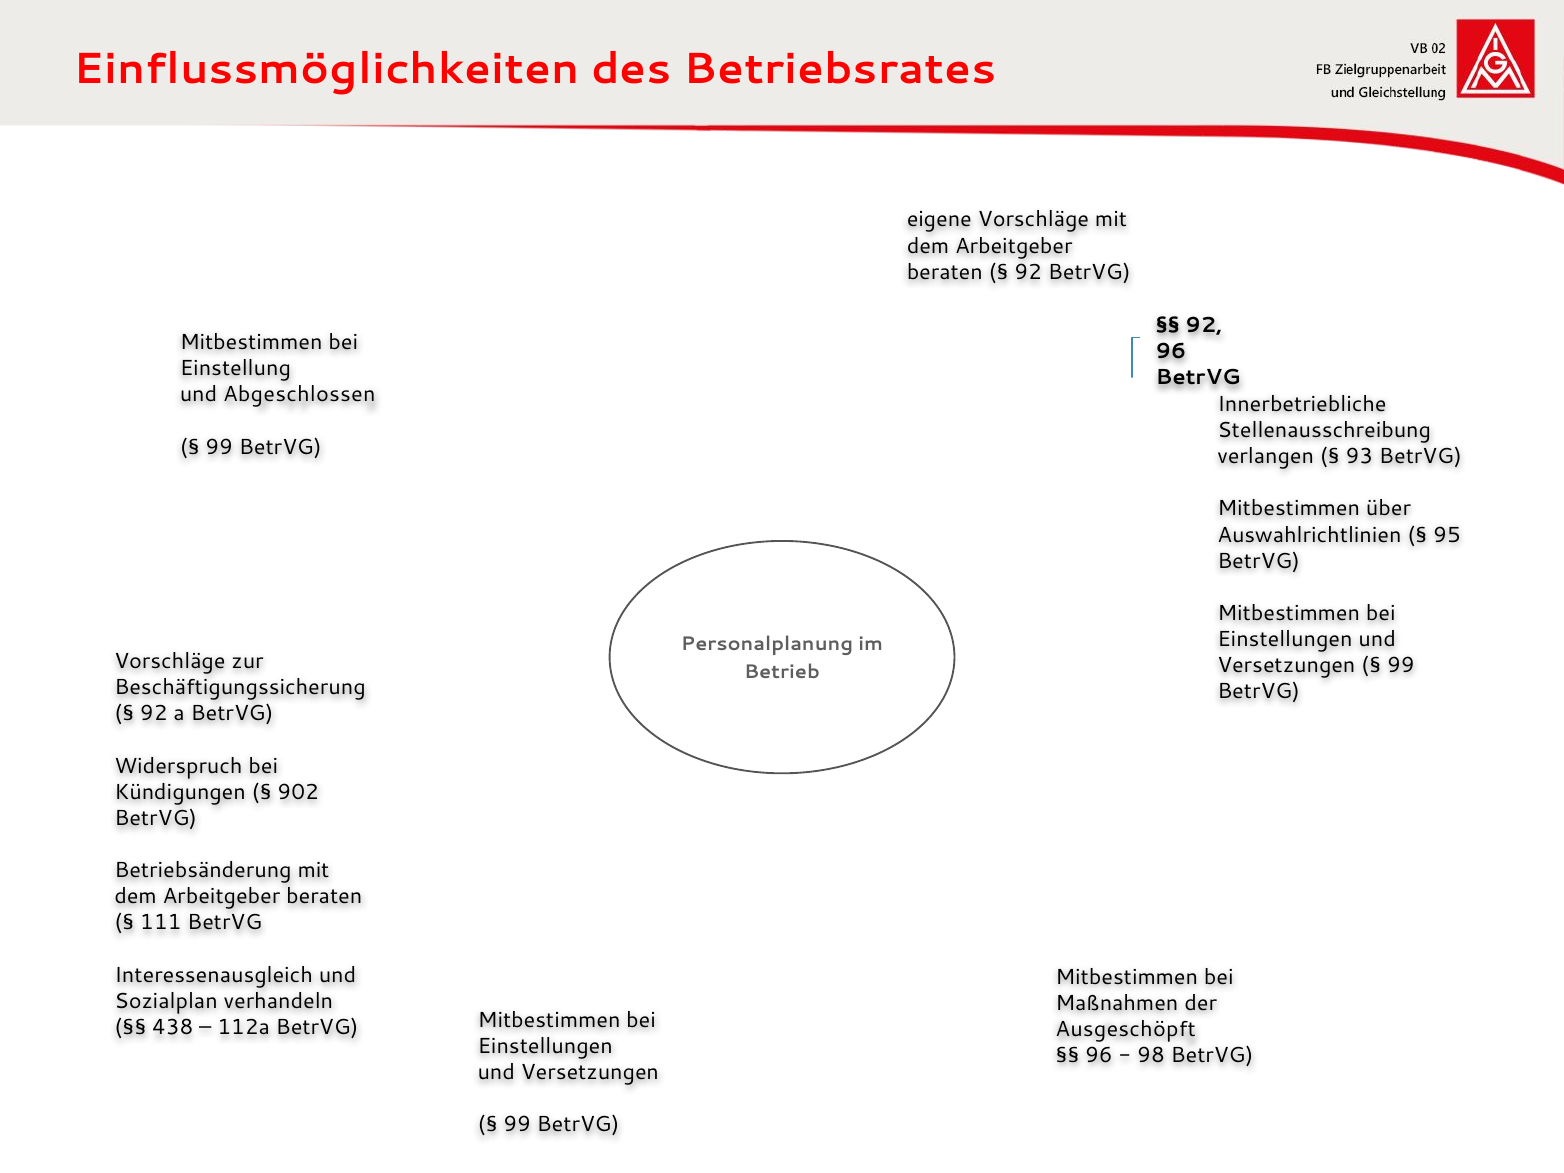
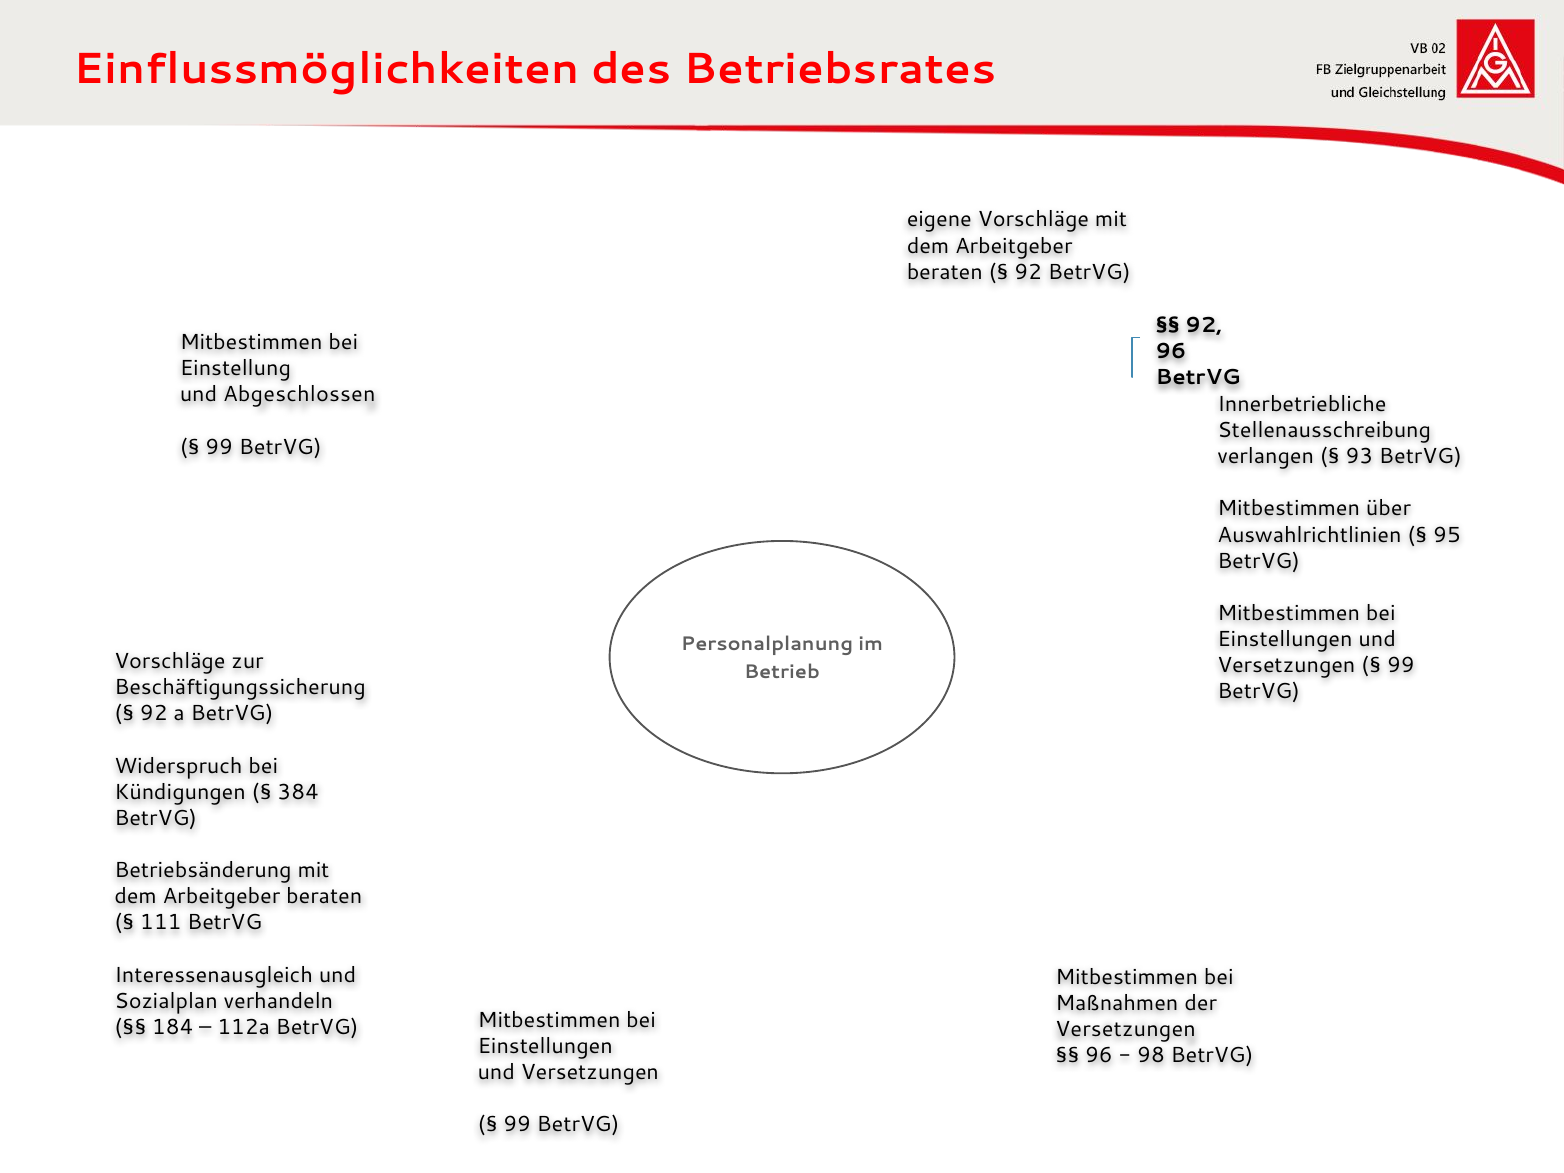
902: 902 -> 384
438: 438 -> 184
Ausgeschöpft at (1126, 1029): Ausgeschöpft -> Versetzungen
